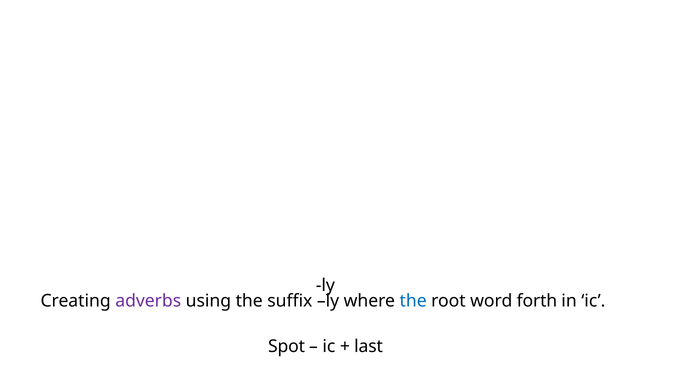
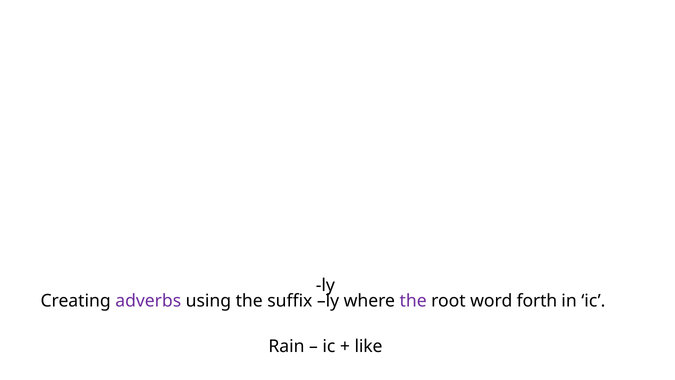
the at (413, 300) colour: blue -> purple
Spot: Spot -> Rain
last: last -> like
